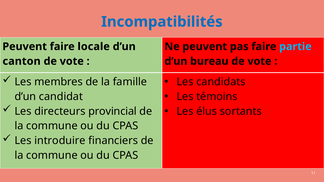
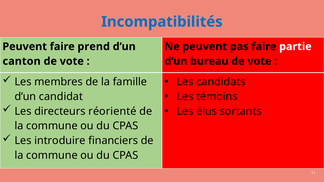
locale: locale -> prend
partie colour: light blue -> white
provincial: provincial -> réorienté
